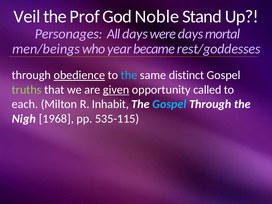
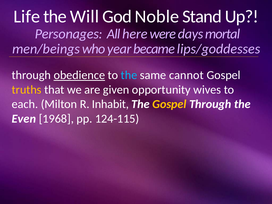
Veil: Veil -> Life
Prof: Prof -> Will
All days: days -> here
rest/goddesses: rest/goddesses -> lips/goddesses
distinct: distinct -> cannot
truths colour: light green -> yellow
given underline: present -> none
called: called -> wives
Gospel at (169, 104) colour: light blue -> yellow
Nigh: Nigh -> Even
535-115: 535-115 -> 124-115
